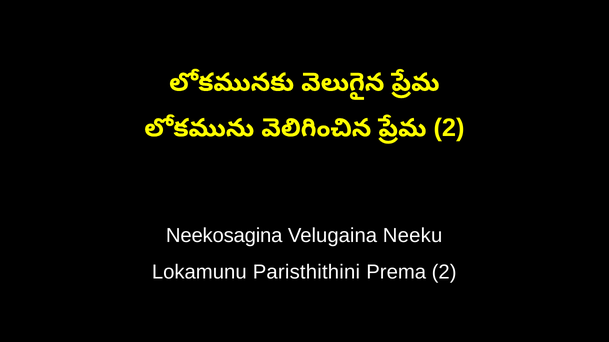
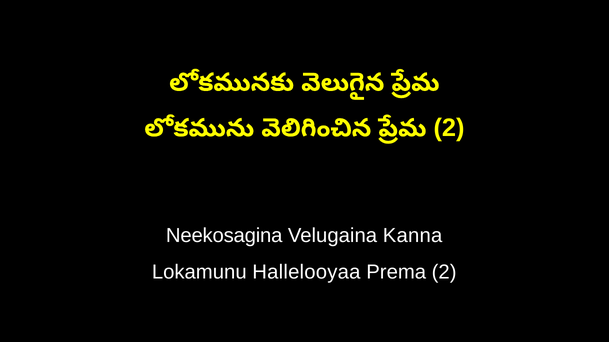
Neeku: Neeku -> Kanna
Paristhithini: Paristhithini -> Hallelooyaa
